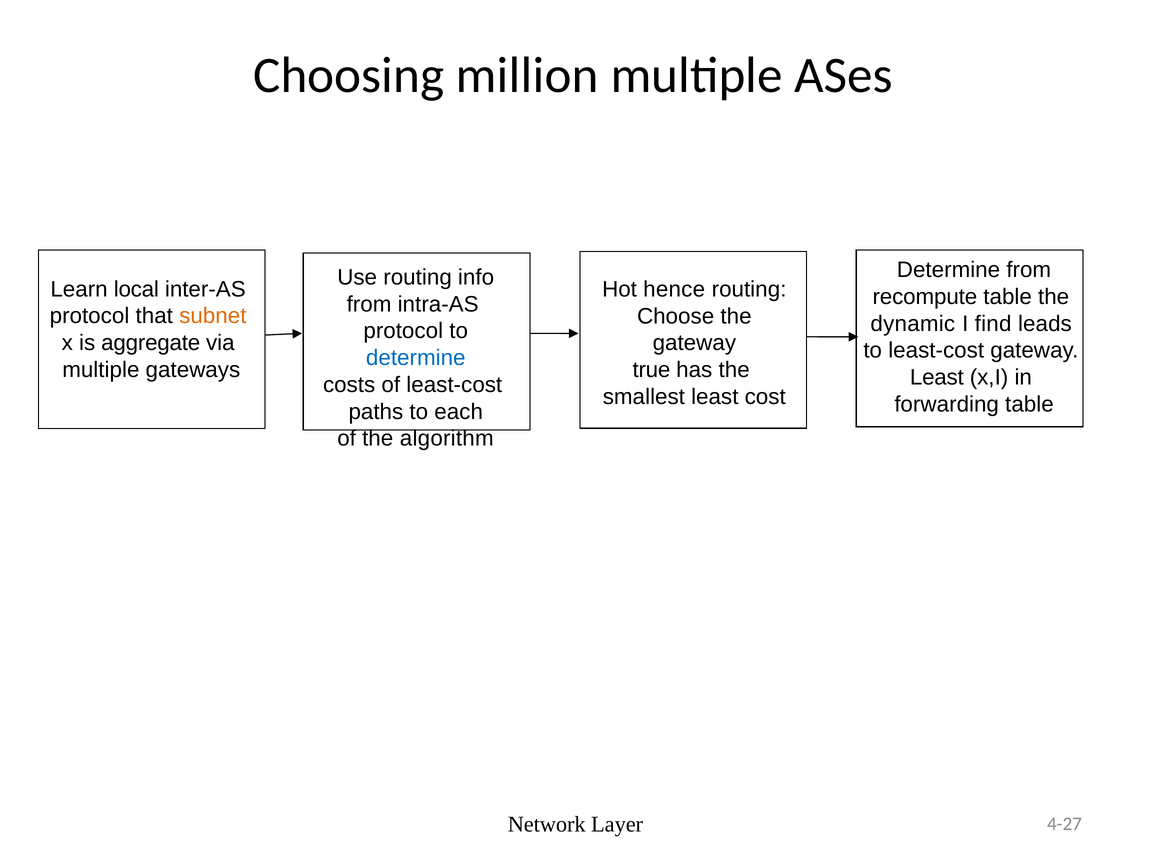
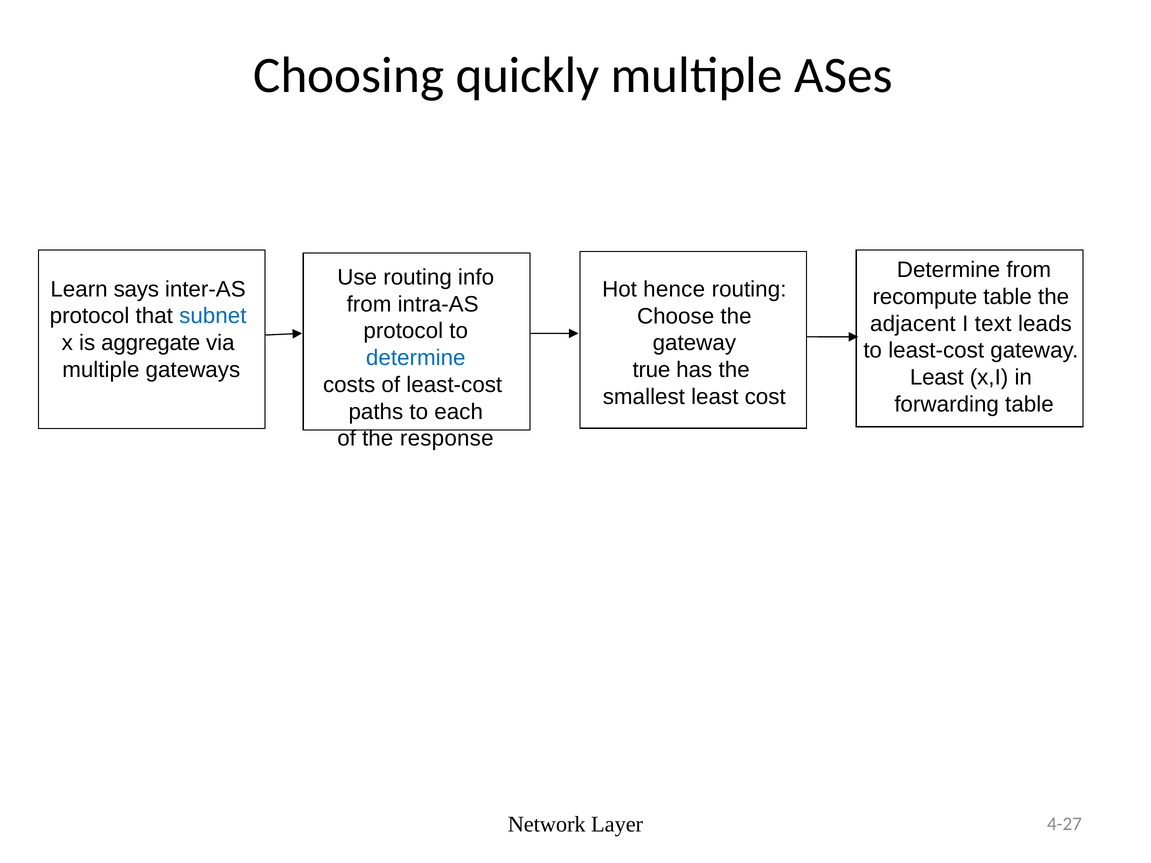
million: million -> quickly
local: local -> says
subnet colour: orange -> blue
dynamic: dynamic -> adjacent
find: find -> text
algorithm: algorithm -> response
